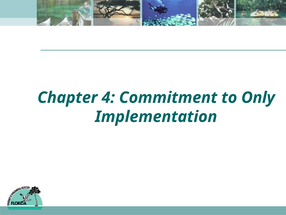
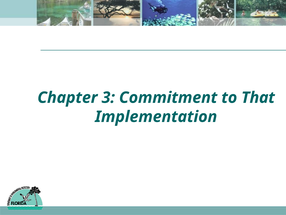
4: 4 -> 3
Only: Only -> That
